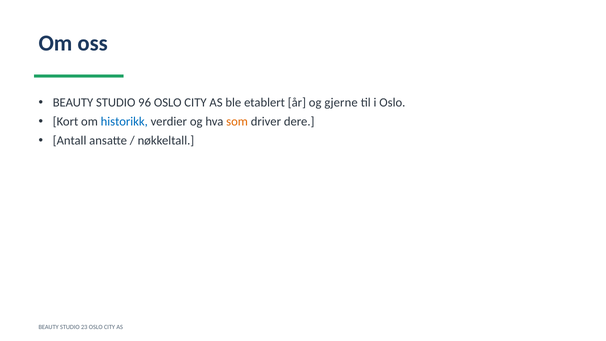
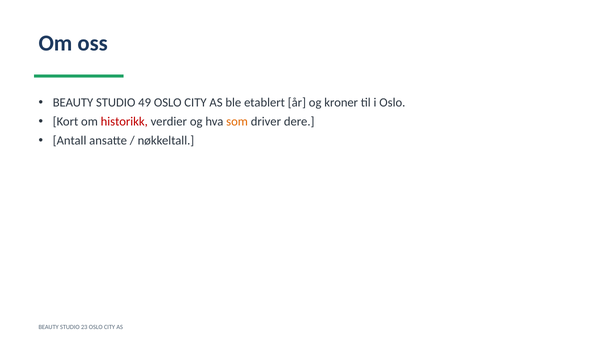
96: 96 -> 49
gjerne: gjerne -> kroner
historikk colour: blue -> red
